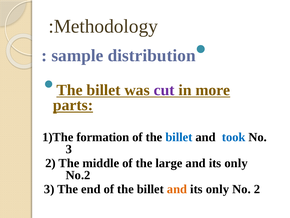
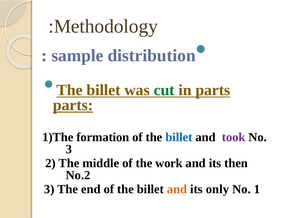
cut colour: purple -> green
in more: more -> parts
took colour: blue -> purple
large: large -> work
only at (236, 163): only -> then
No 2: 2 -> 1
